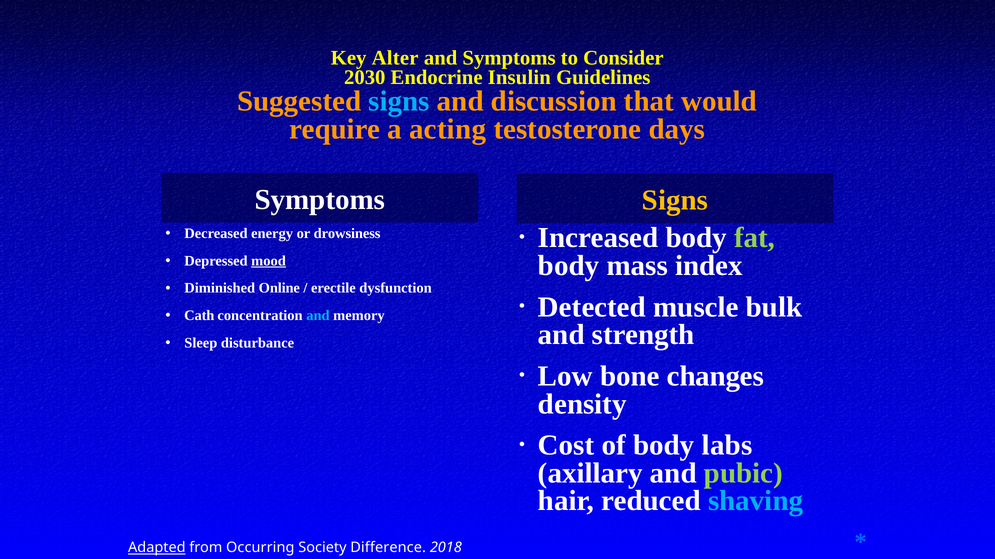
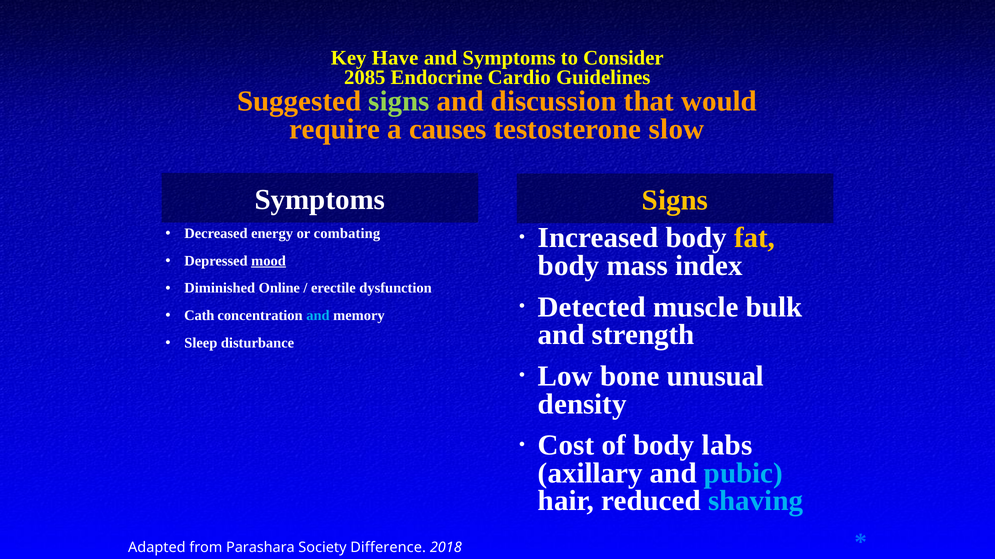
Alter: Alter -> Have
2030: 2030 -> 2085
Insulin: Insulin -> Cardio
signs at (399, 101) colour: light blue -> light green
acting: acting -> causes
days: days -> slow
drowsiness: drowsiness -> combating
fat colour: light green -> yellow
changes: changes -> unusual
pubic colour: light green -> light blue
Adapted underline: present -> none
Occurring: Occurring -> Parashara
